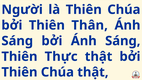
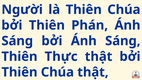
Thân: Thân -> Phán
